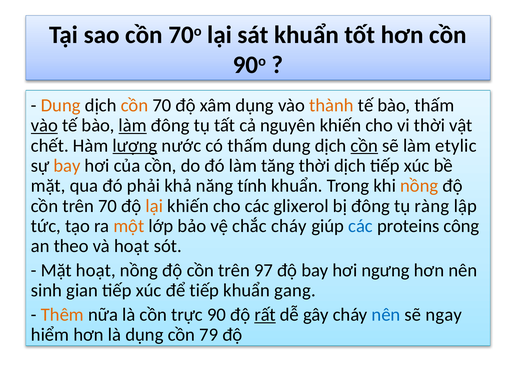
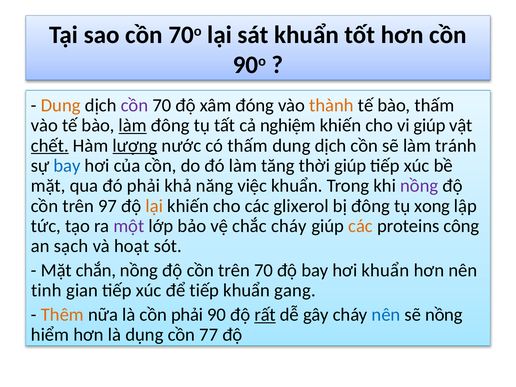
cồn at (134, 105) colour: orange -> purple
xâm dụng: dụng -> đóng
vào at (44, 125) underline: present -> none
nguyên: nguyên -> nghiệm
vi thời: thời -> giúp
chết underline: none -> present
cồn at (364, 146) underline: present -> none
etylic: etylic -> tránh
bay at (67, 166) colour: orange -> blue
thời dịch: dịch -> giúp
tính: tính -> việc
nồng at (419, 186) colour: orange -> purple
trên 70: 70 -> 97
ràng: ràng -> xong
một colour: orange -> purple
các at (361, 226) colour: blue -> orange
theo: theo -> sạch
Mặt hoạt: hoạt -> chắn
trên 97: 97 -> 70
hơi ngưng: ngưng -> khuẩn
sinh: sinh -> tinh
cồn trực: trực -> phải
sẽ ngay: ngay -> nồng
79: 79 -> 77
